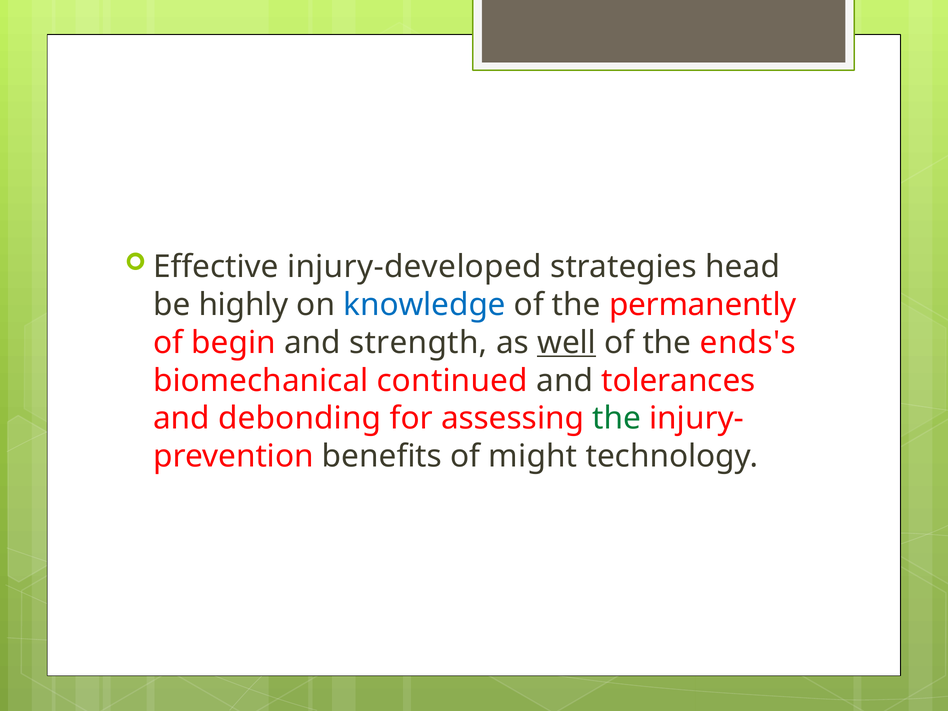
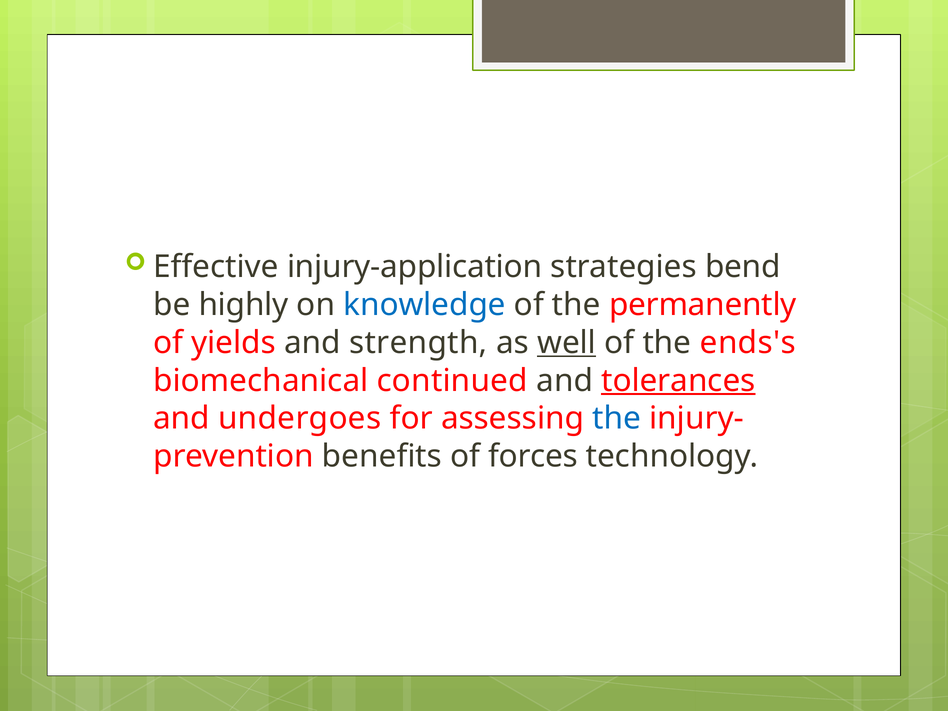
injury-developed: injury-developed -> injury-application
head: head -> bend
begin: begin -> yields
tolerances underline: none -> present
debonding: debonding -> undergoes
the at (617, 419) colour: green -> blue
might: might -> forces
